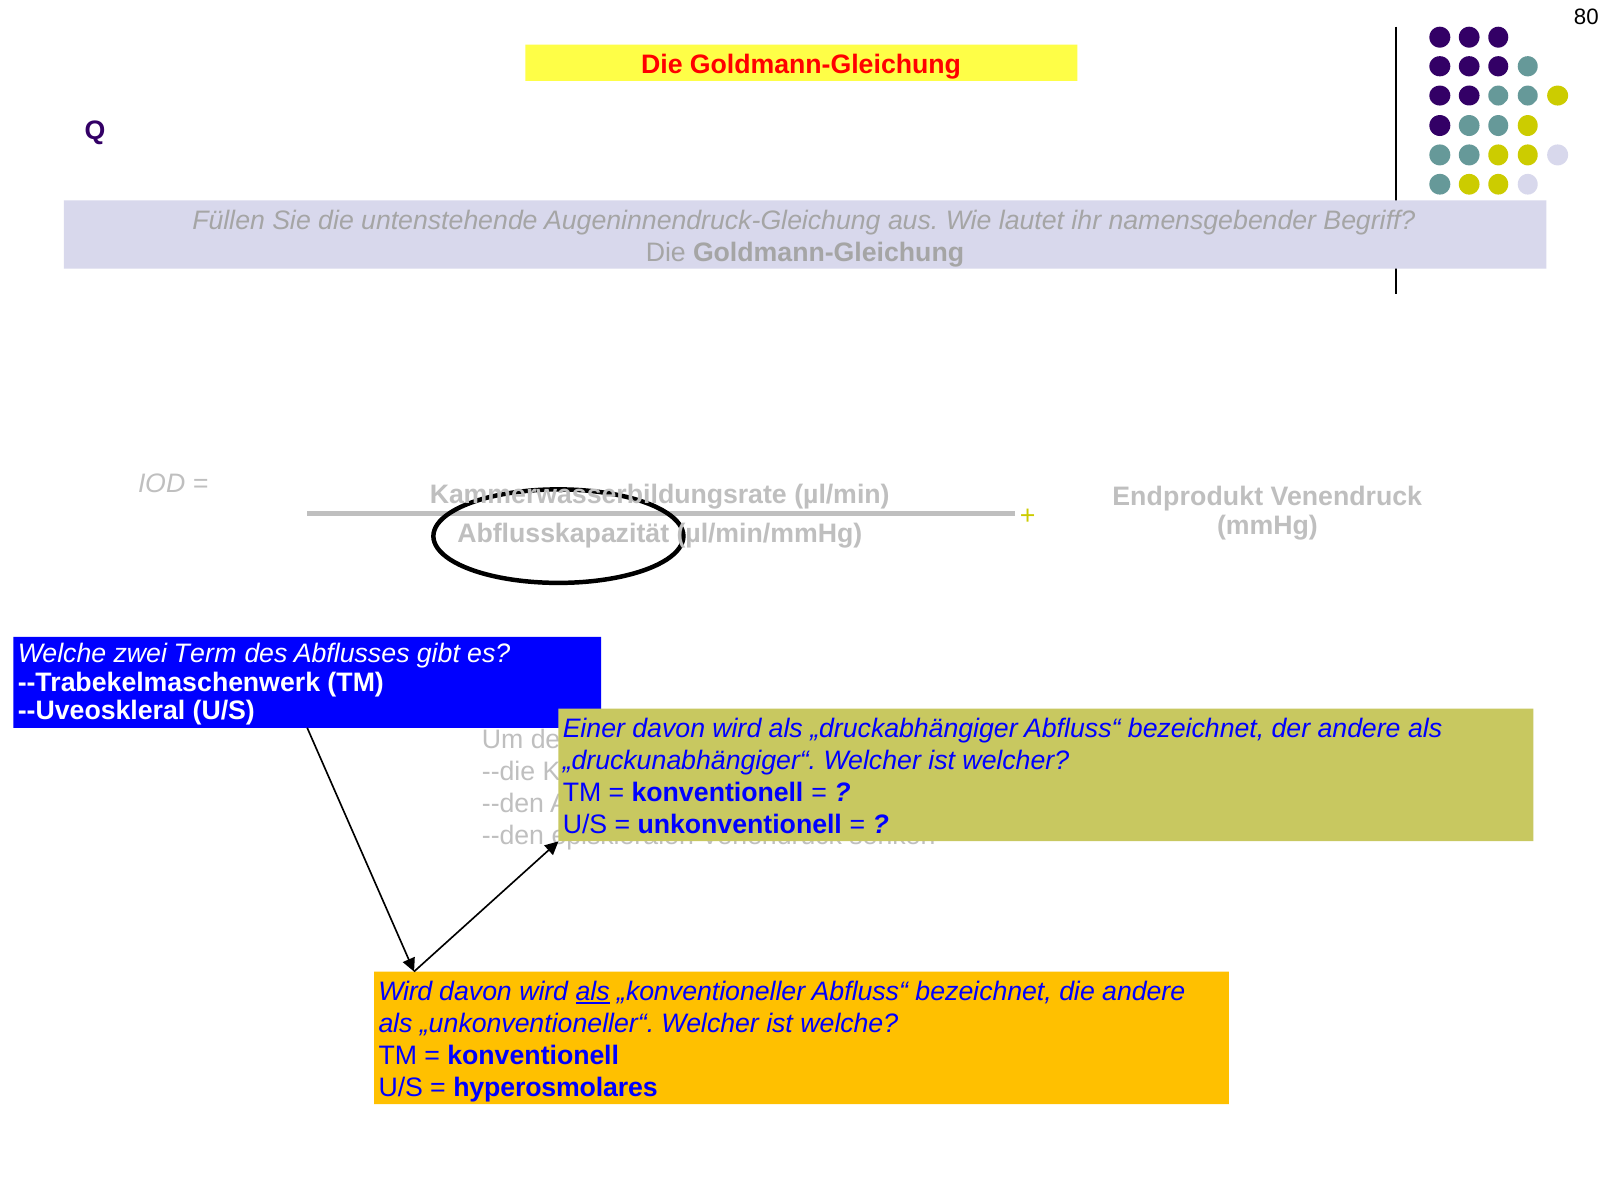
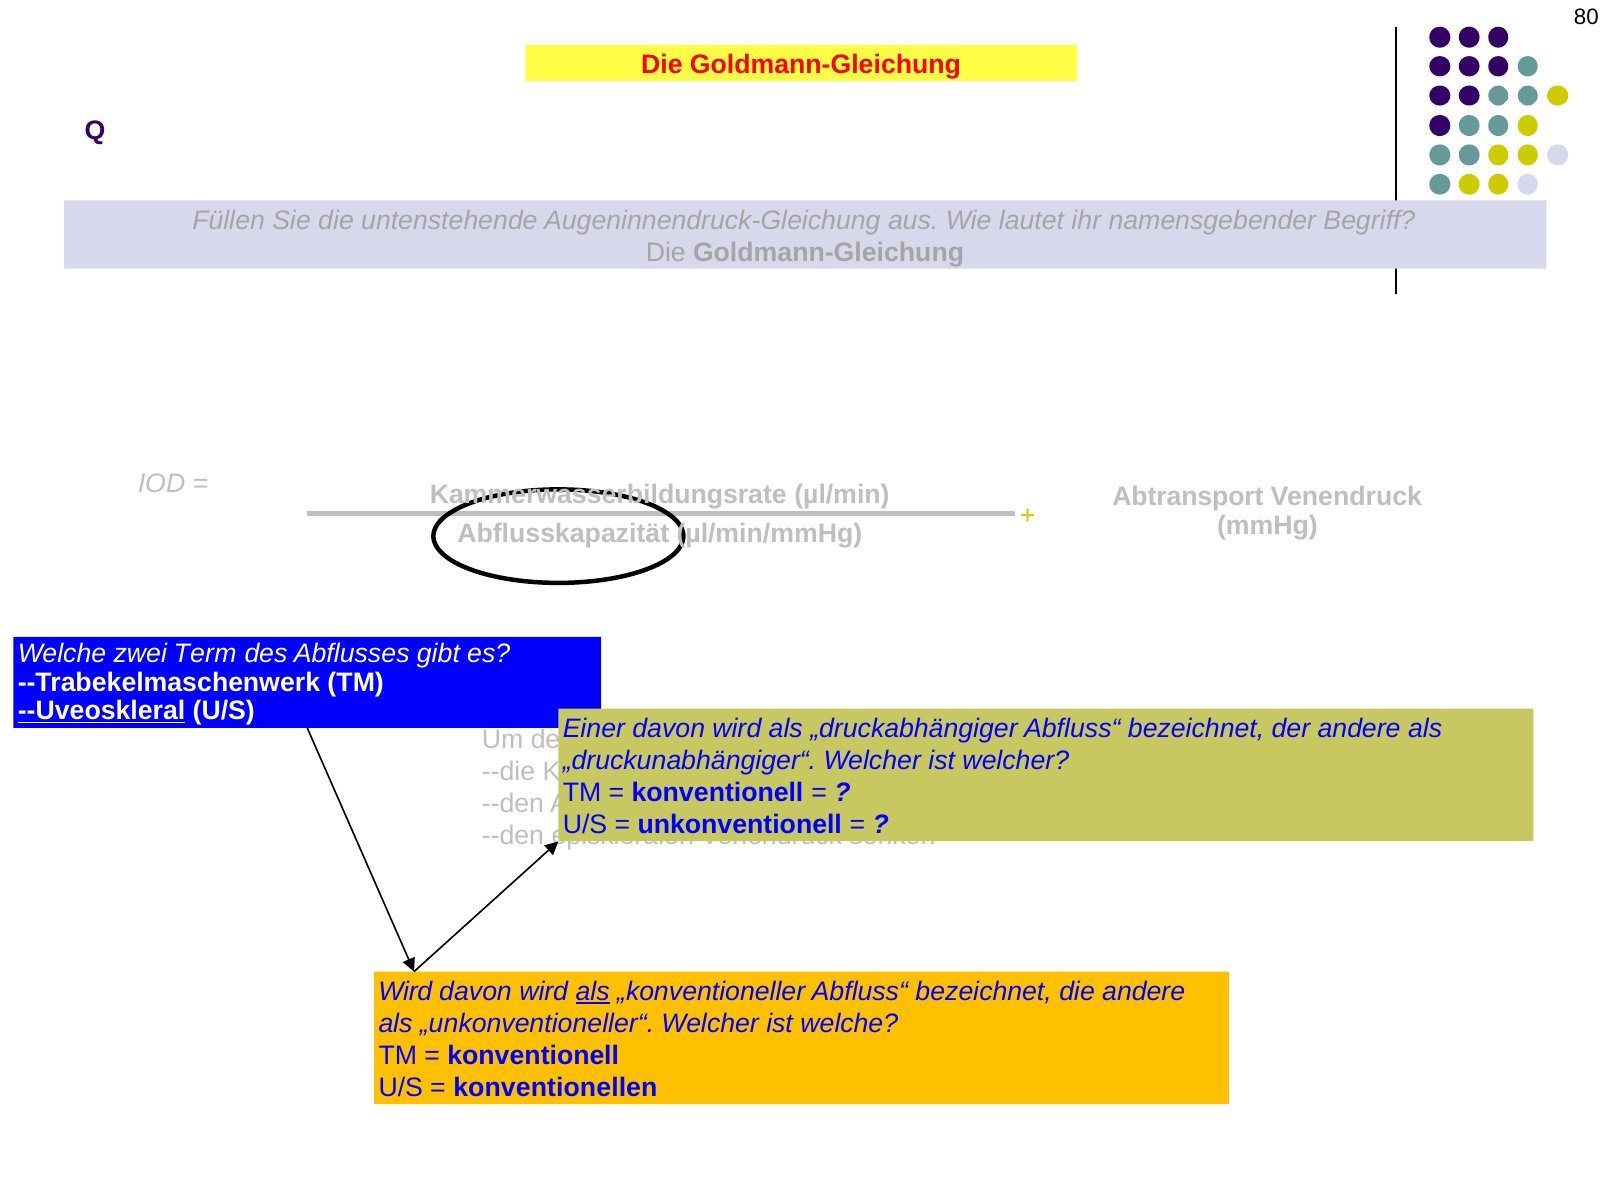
Endprodukt: Endprodukt -> Abtransport
--Uveoskleral underline: none -> present
hyperosmolares: hyperosmolares -> konventionellen
